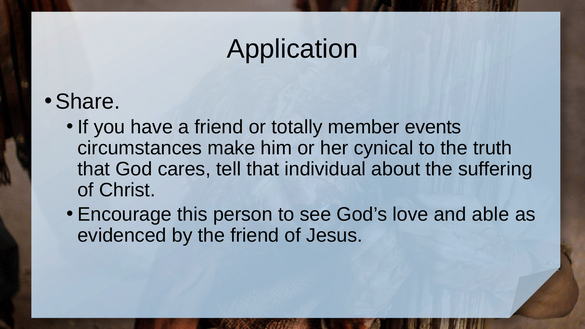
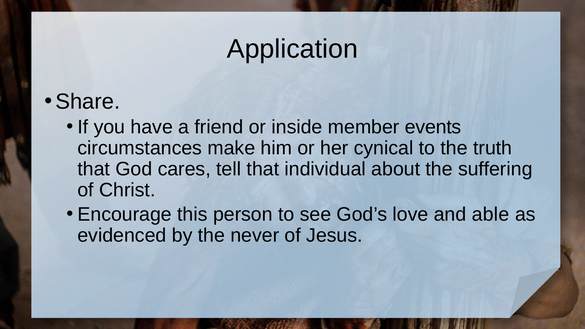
totally: totally -> inside
the friend: friend -> never
